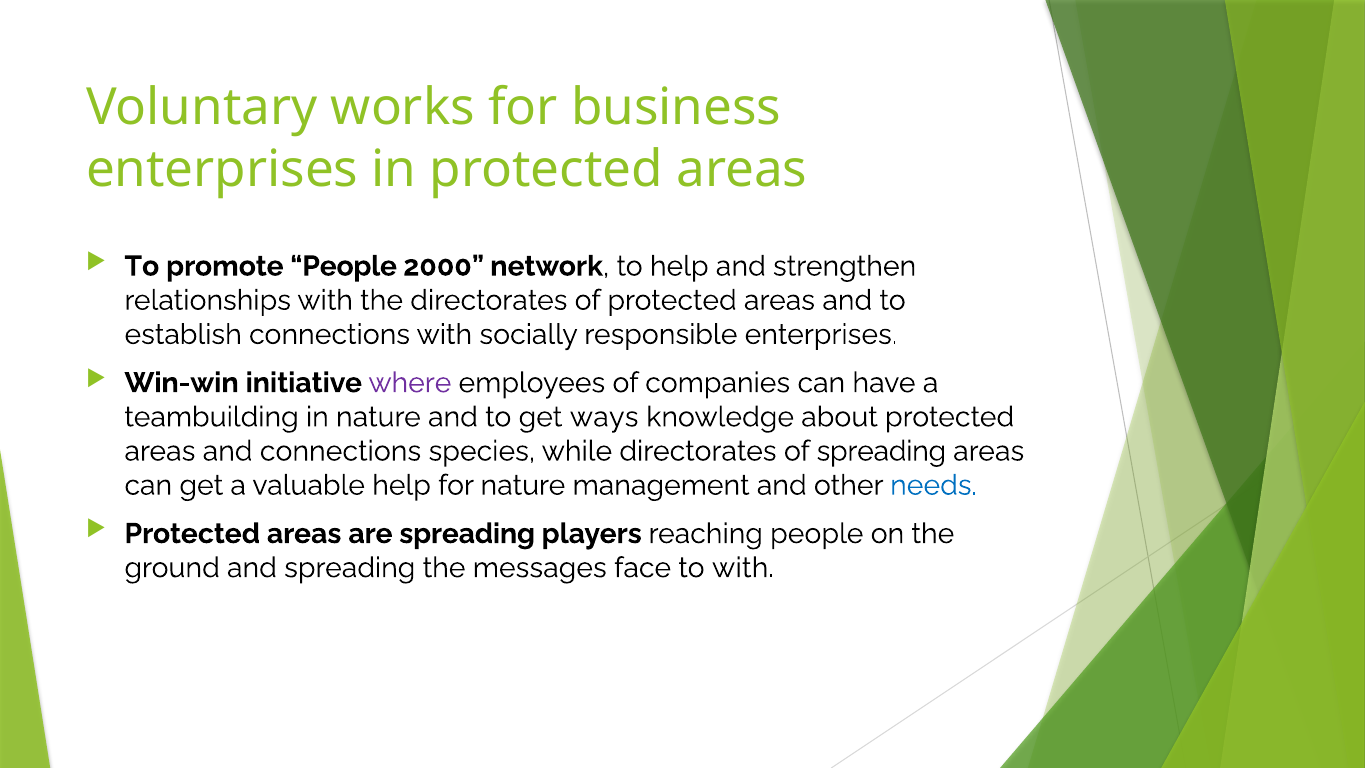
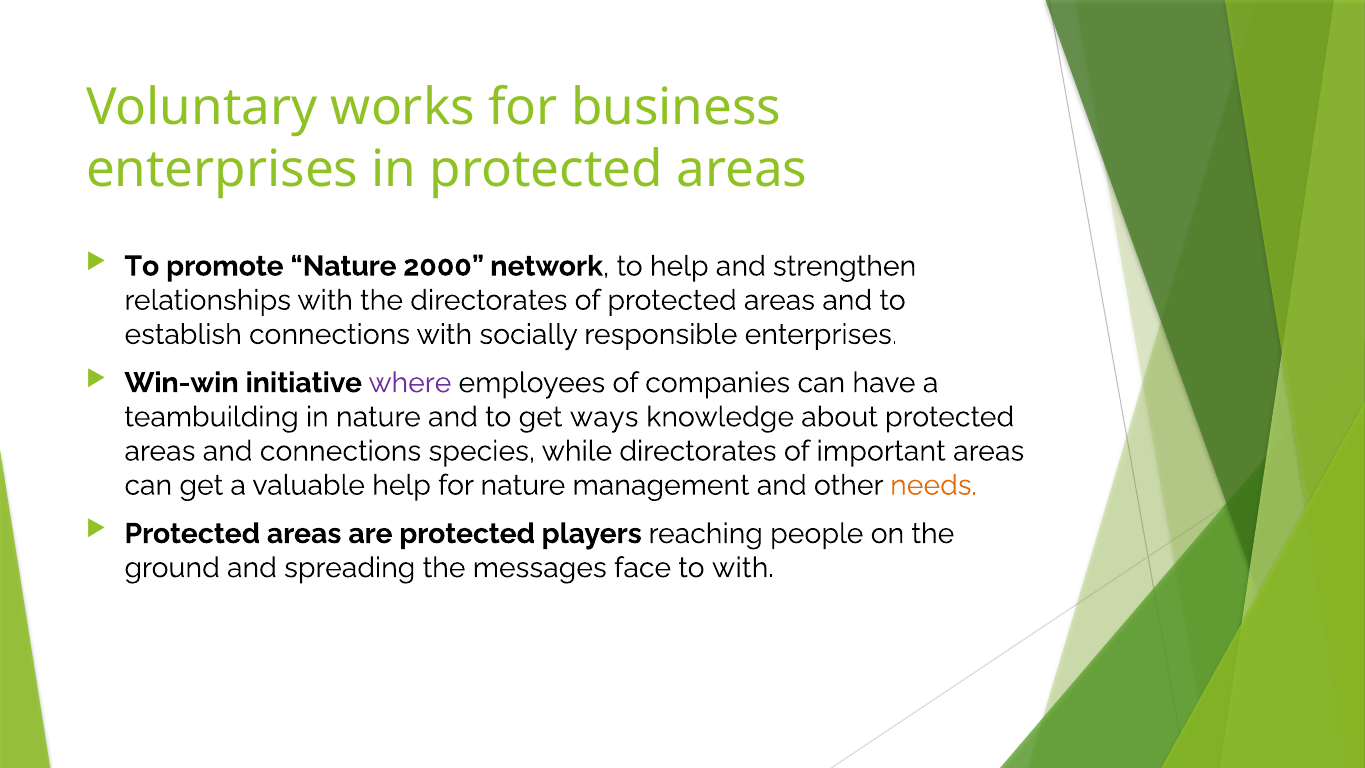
promote People: People -> Nature
of spreading: spreading -> important
needs colour: blue -> orange
are spreading: spreading -> protected
